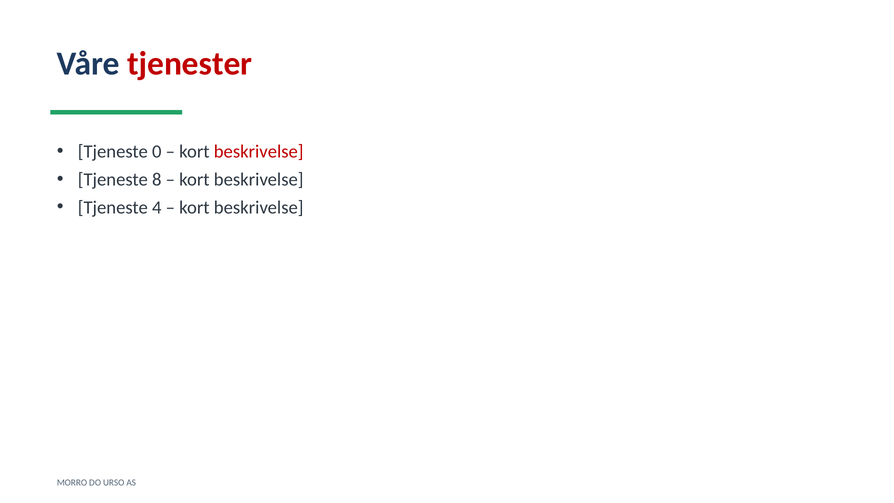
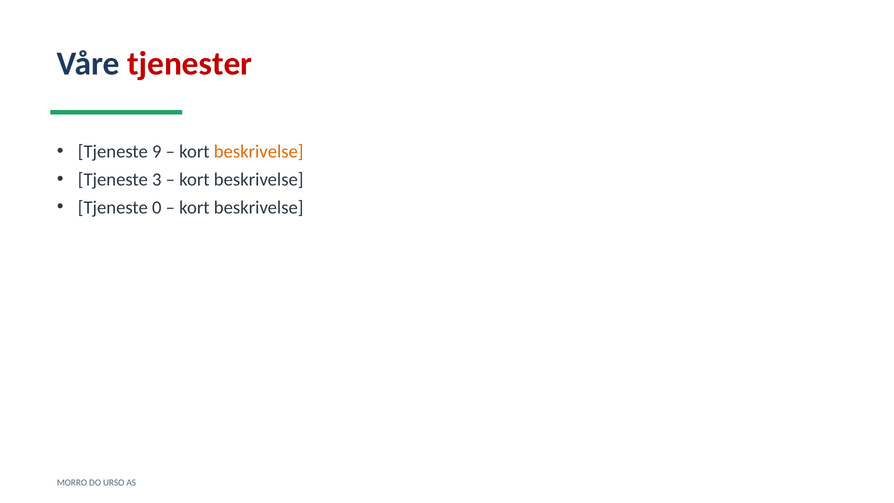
0: 0 -> 9
beskrivelse at (259, 151) colour: red -> orange
8: 8 -> 3
4: 4 -> 0
